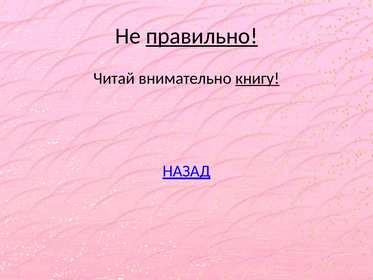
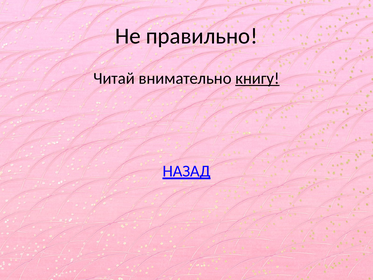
правильно underline: present -> none
